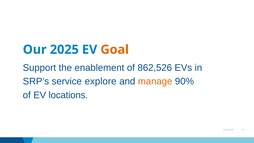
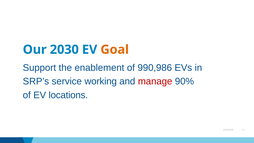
2025: 2025 -> 2030
862,526: 862,526 -> 990,986
explore: explore -> working
manage colour: orange -> red
